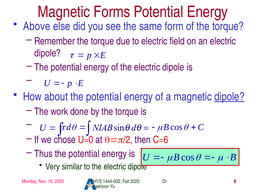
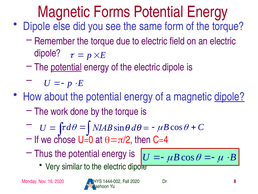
Above at (37, 26): Above -> Dipole
potential at (66, 67) underline: none -> present
C=6: C=6 -> C=4
